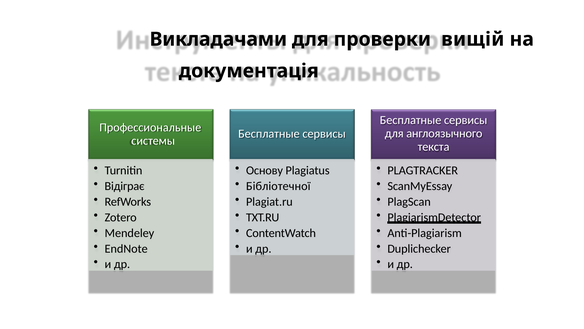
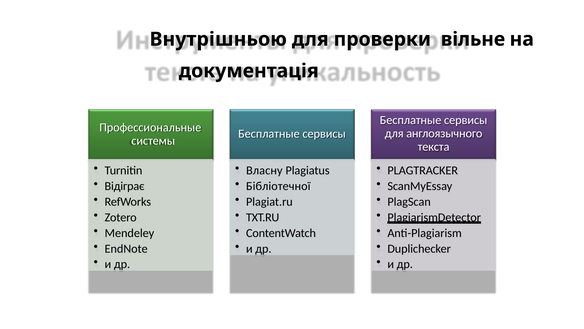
Викладачами: Викладачами -> Внутрішньою
вищій: вищій -> вільне
Основу: Основу -> Власну
